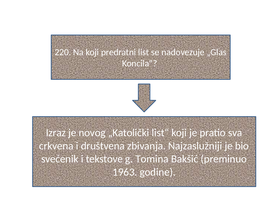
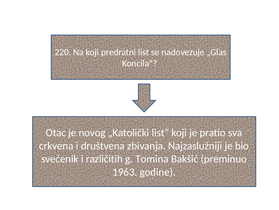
Izraz: Izraz -> Otac
tekstove: tekstove -> različitih
